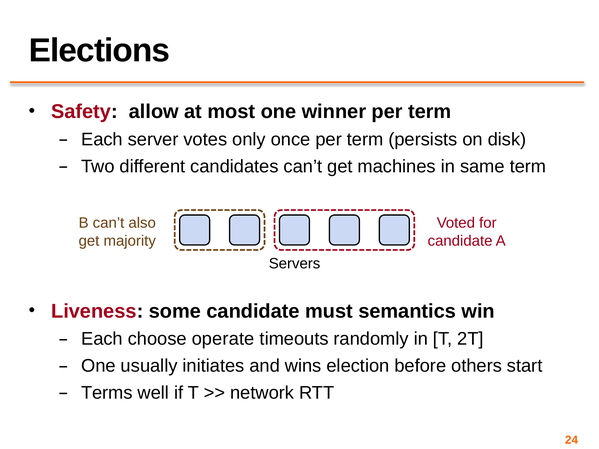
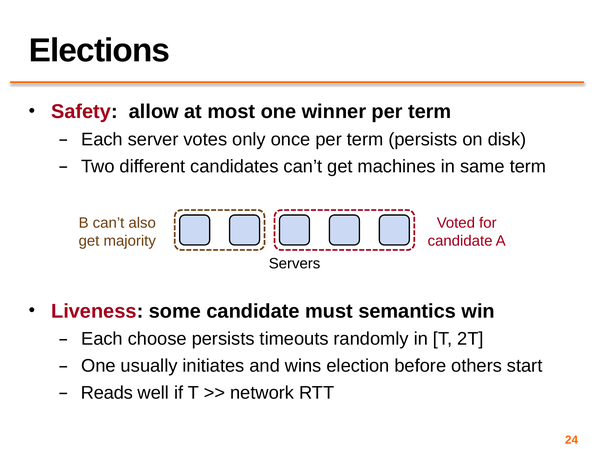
choose operate: operate -> persists
Terms: Terms -> Reads
